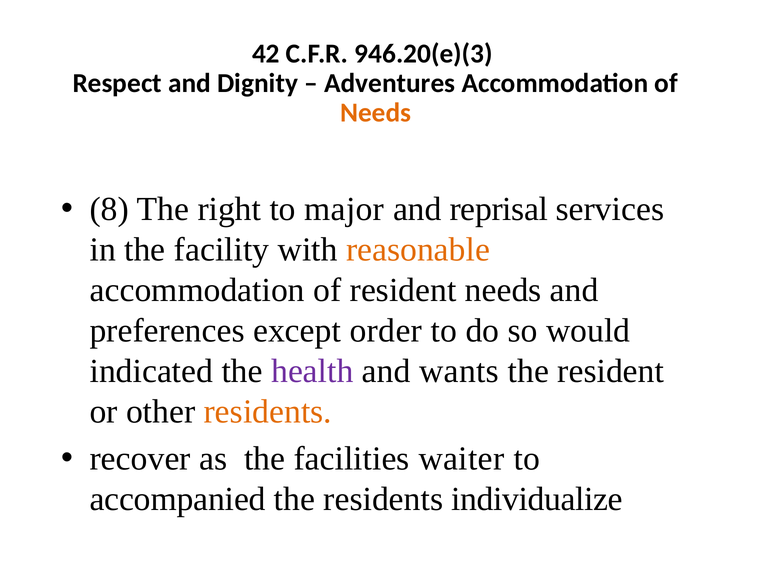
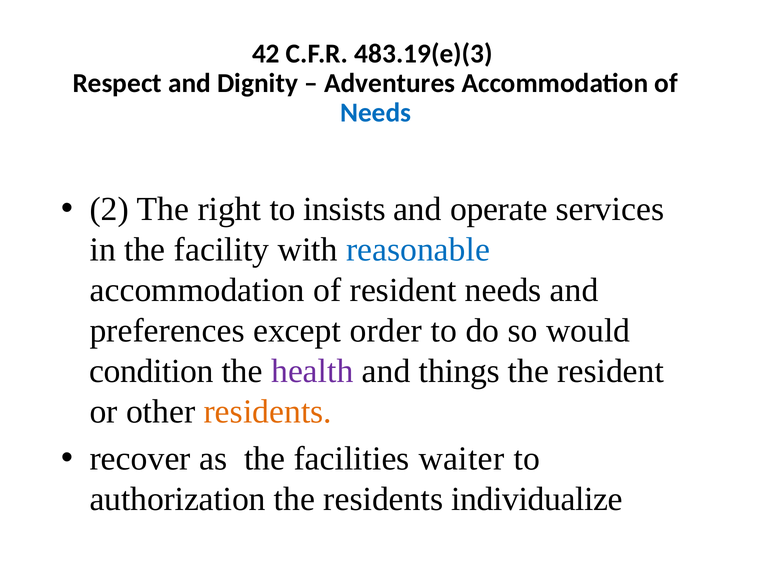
946.20(e)(3: 946.20(e)(3 -> 483.19(e)(3
Needs at (376, 113) colour: orange -> blue
8: 8 -> 2
major: major -> insists
reprisal: reprisal -> operate
reasonable colour: orange -> blue
indicated: indicated -> condition
wants: wants -> things
accompanied: accompanied -> authorization
